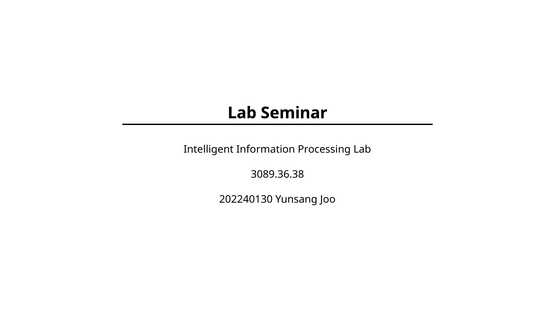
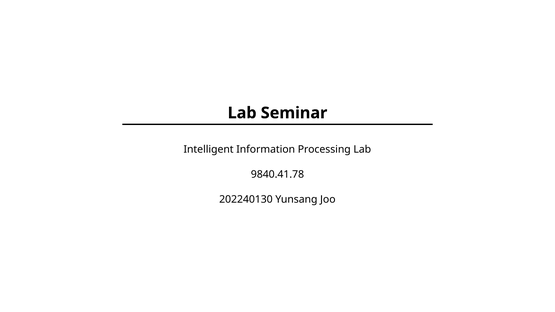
3089.36.38: 3089.36.38 -> 9840.41.78
